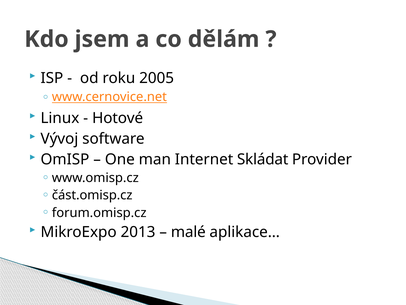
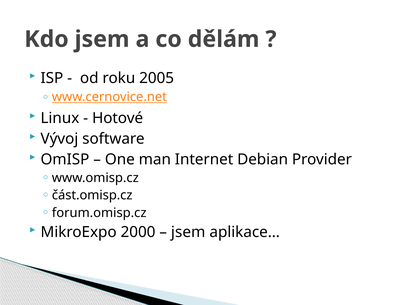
Skládat: Skládat -> Debian
2013: 2013 -> 2000
malé at (188, 232): malé -> jsem
